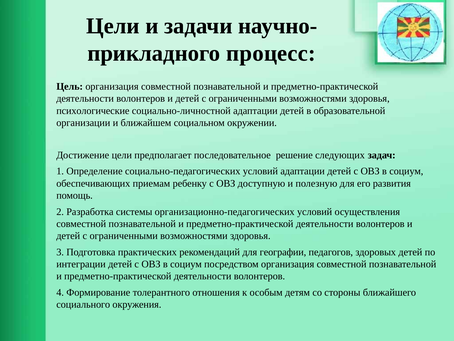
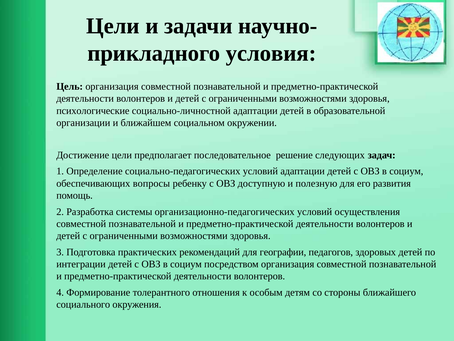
процесс: процесс -> условия
приемам: приемам -> вопросы
